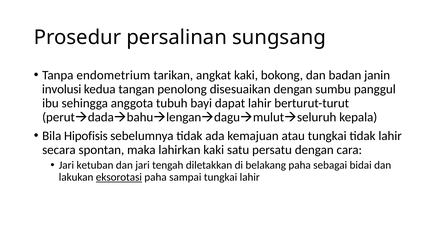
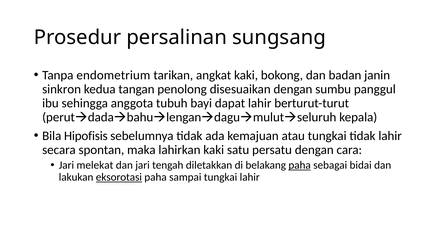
involusi: involusi -> sinkron
ketuban: ketuban -> melekat
paha at (300, 165) underline: none -> present
